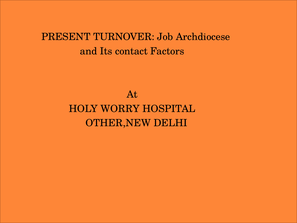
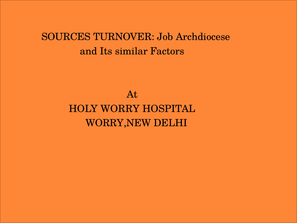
PRESENT: PRESENT -> SOURCES
contact: contact -> similar
OTHER,NEW: OTHER,NEW -> WORRY,NEW
